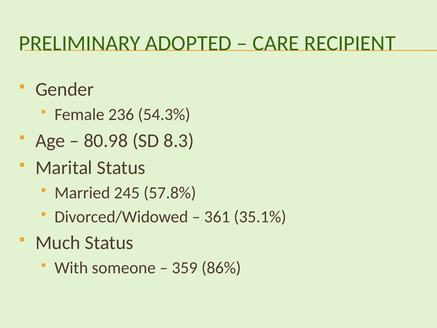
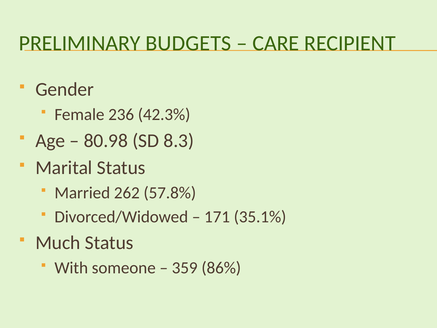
ADOPTED: ADOPTED -> BUDGETS
54.3%: 54.3% -> 42.3%
245: 245 -> 262
361: 361 -> 171
